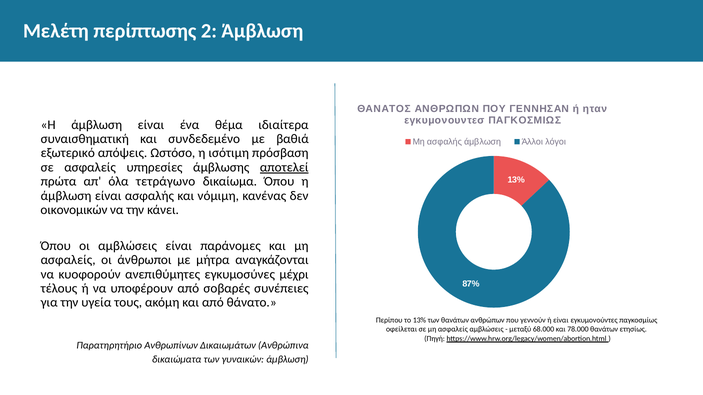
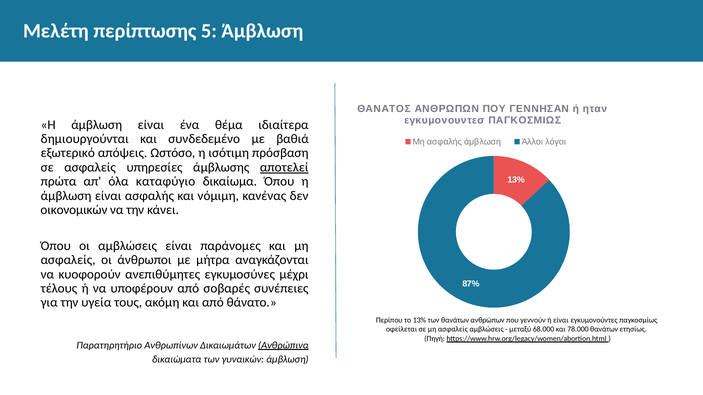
2: 2 -> 5
συναισθηματική: συναισθηματική -> δημιουργούνται
τετράγωνο: τετράγωνο -> καταφύγιο
Ανθρώπινα underline: none -> present
